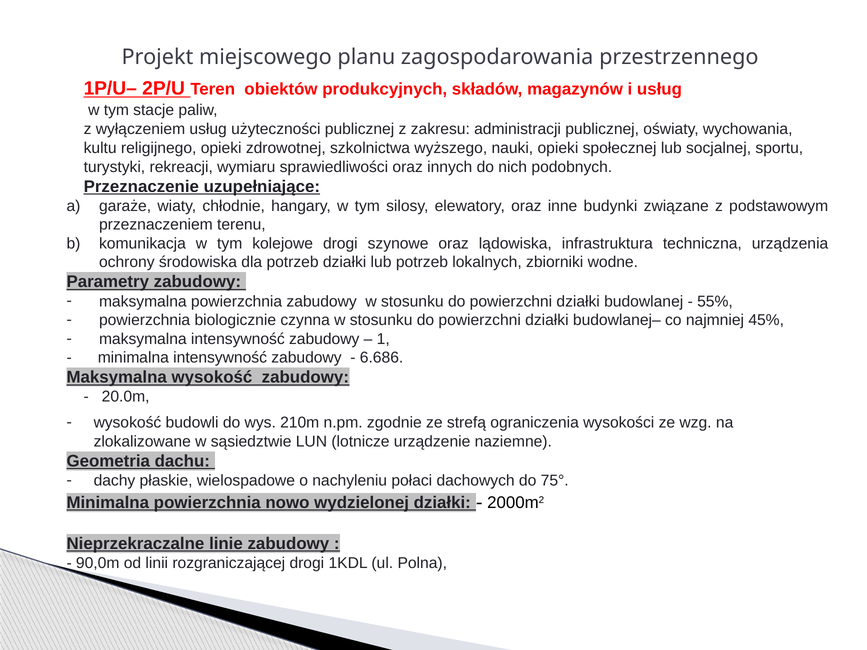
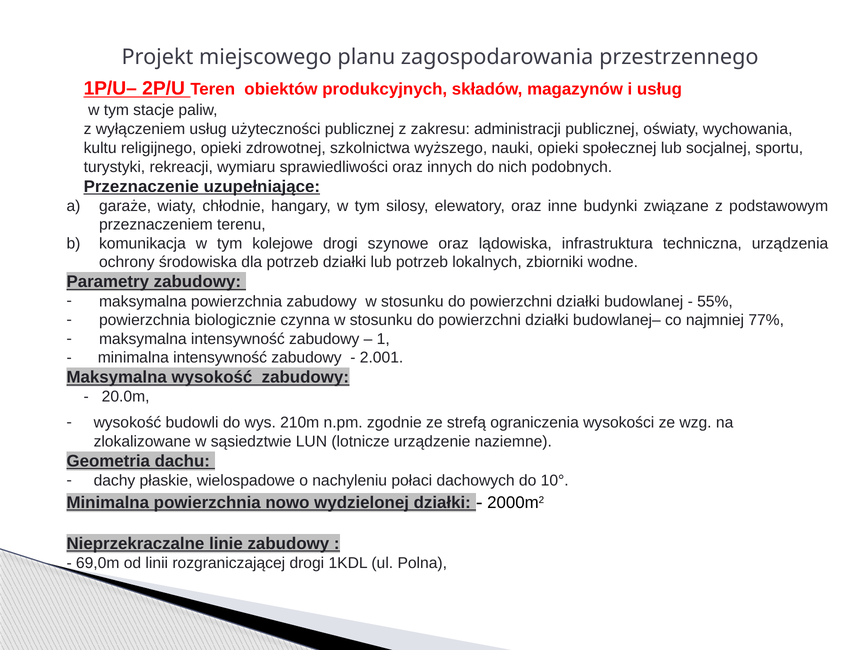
45%: 45% -> 77%
6.686: 6.686 -> 2.001
75°: 75° -> 10°
90,0m: 90,0m -> 69,0m
